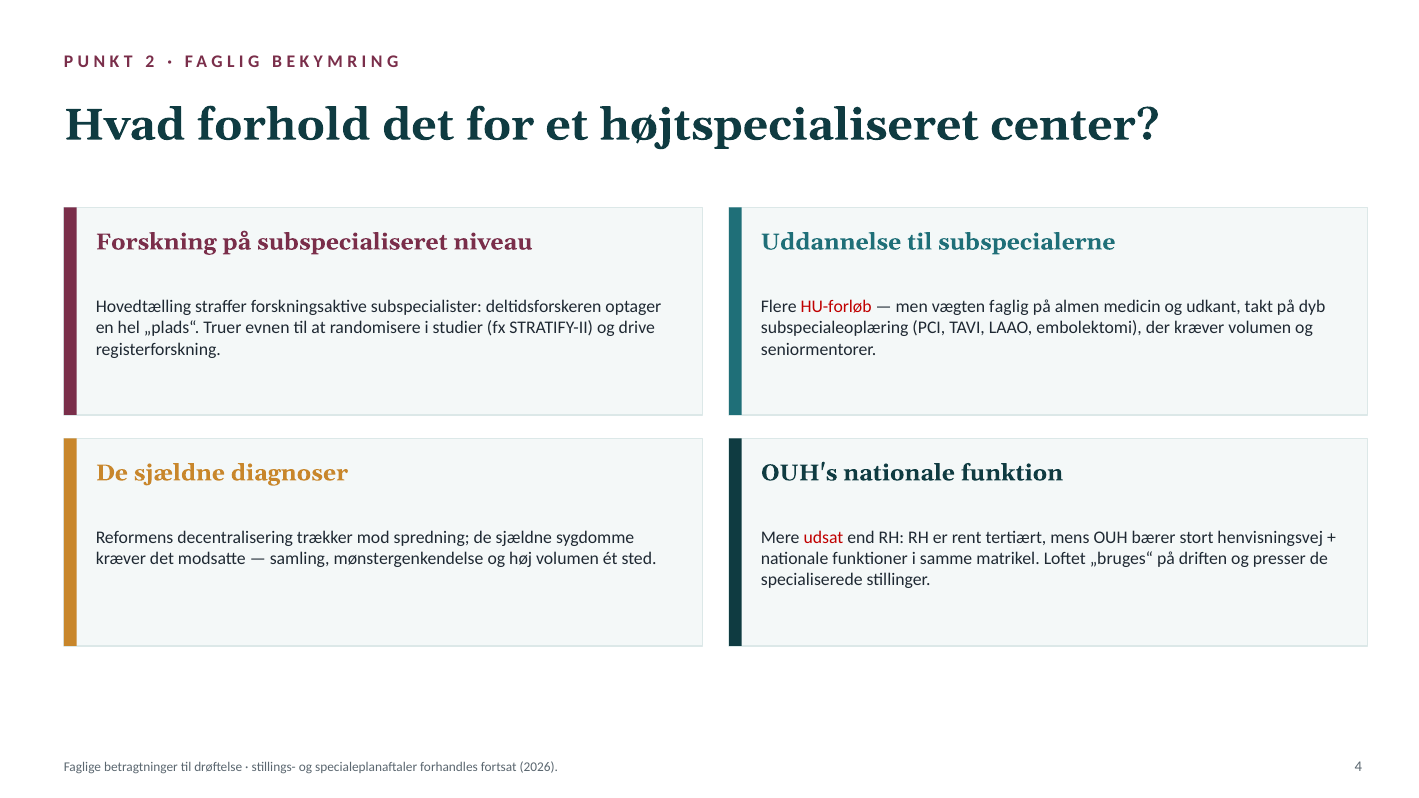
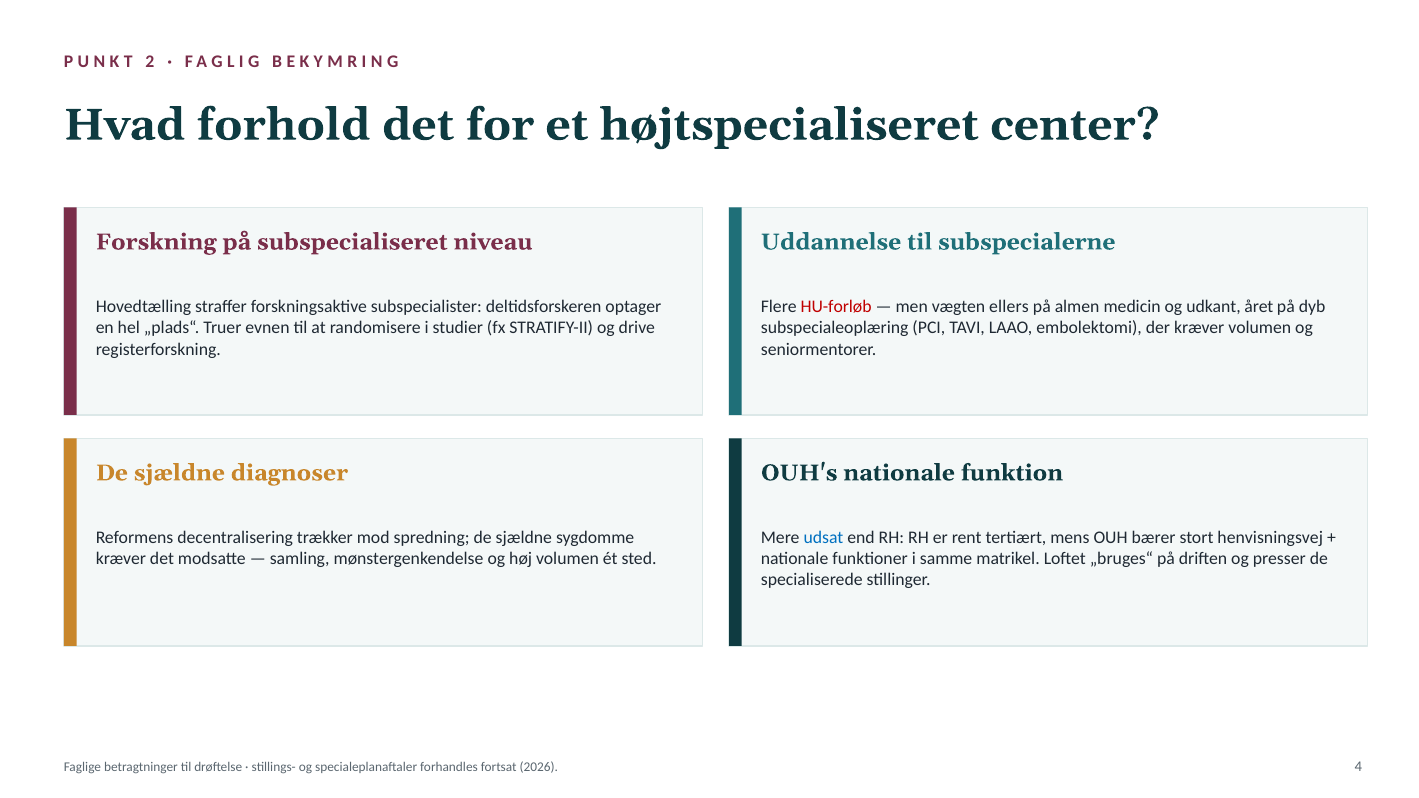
faglig: faglig -> ellers
takt: takt -> året
udsat colour: red -> blue
